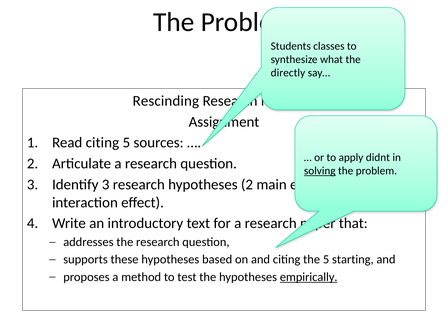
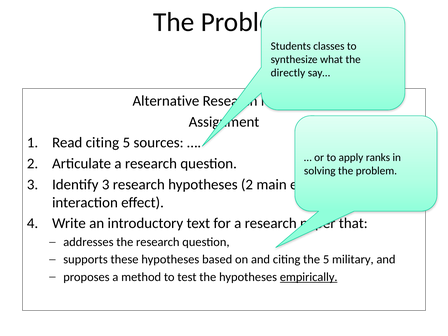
Rescinding: Rescinding -> Alternative
didnt: didnt -> ranks
solving underline: present -> none
starting: starting -> military
